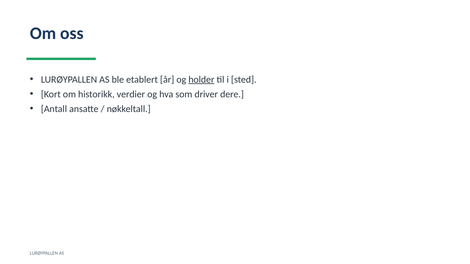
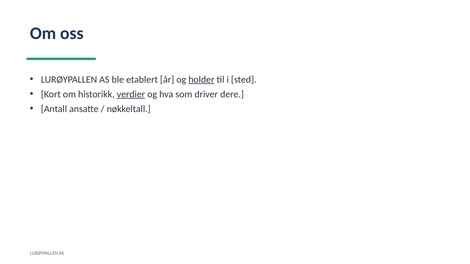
verdier underline: none -> present
